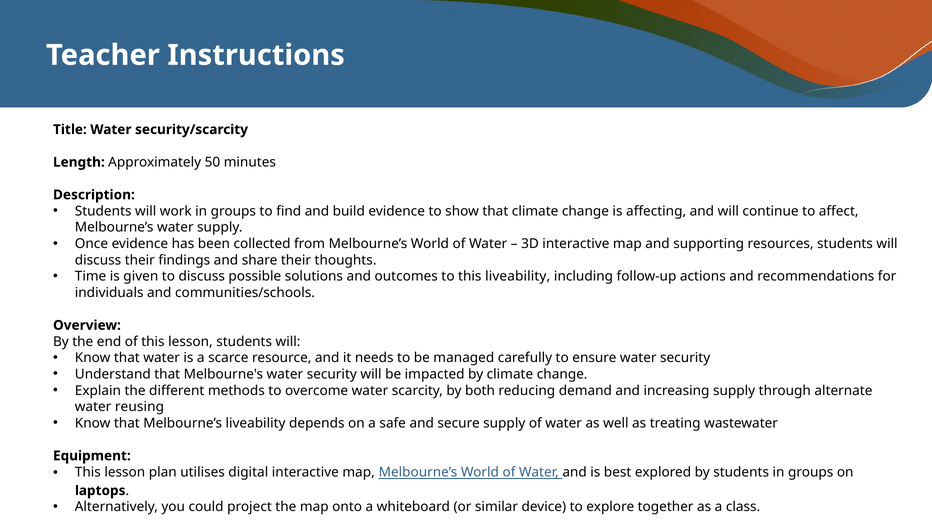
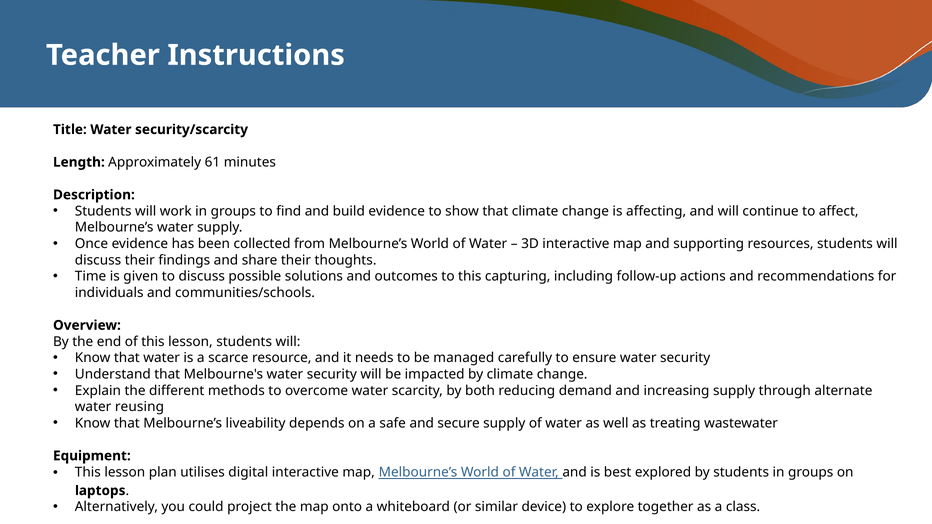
50: 50 -> 61
this liveability: liveability -> capturing
